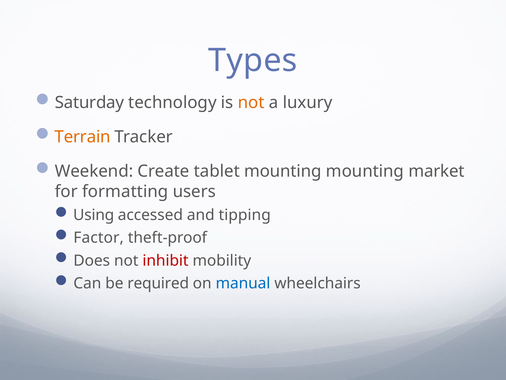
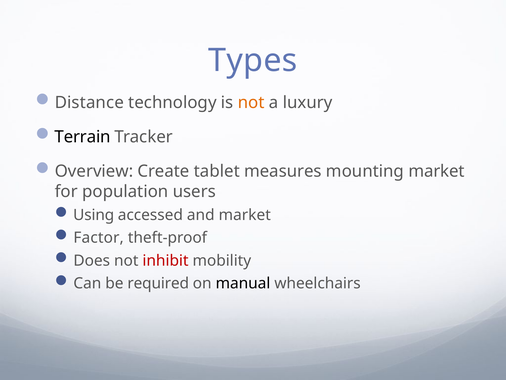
Saturday: Saturday -> Distance
Terrain colour: orange -> black
Weekend: Weekend -> Overview
tablet mounting: mounting -> measures
formatting: formatting -> population
and tipping: tipping -> market
manual colour: blue -> black
